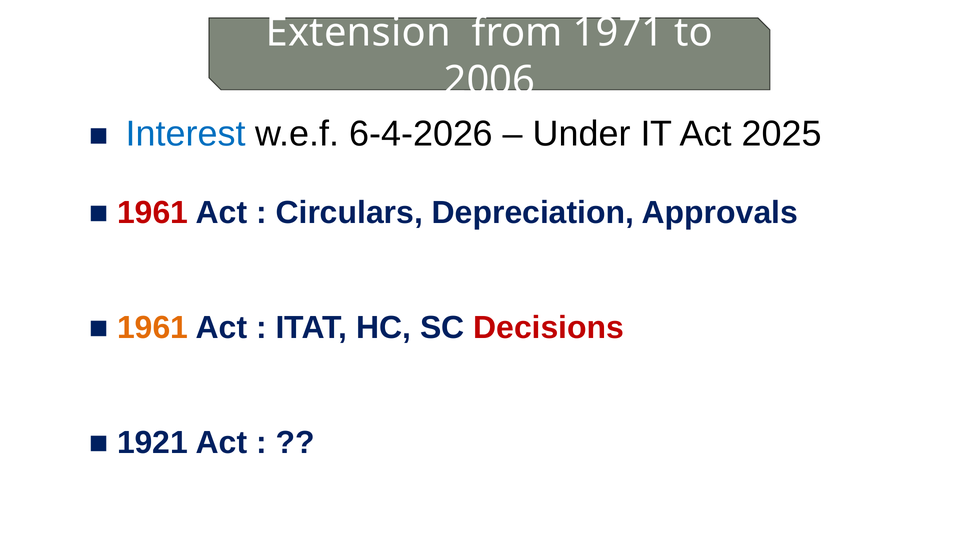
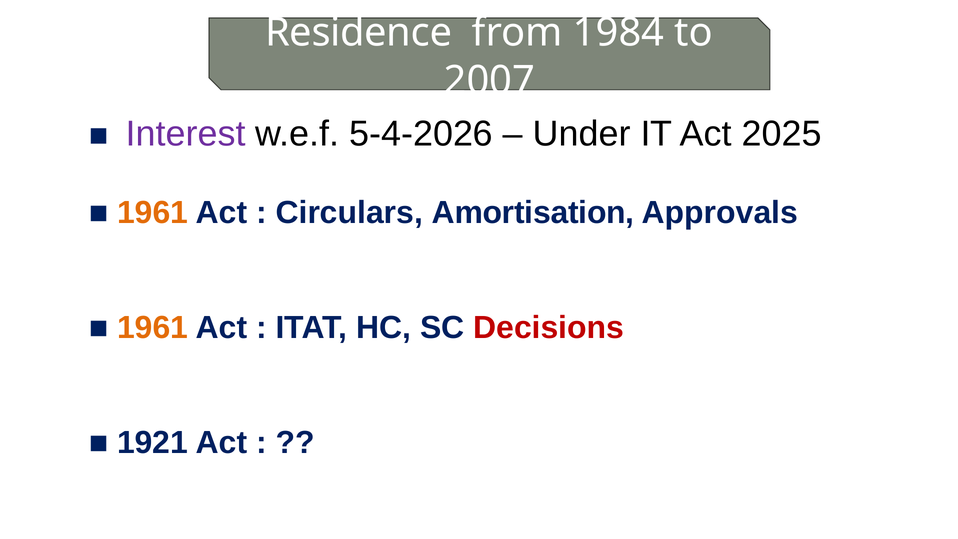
Extension: Extension -> Residence
1971: 1971 -> 1984
2006: 2006 -> 2007
Interest colour: blue -> purple
6-4-2026: 6-4-2026 -> 5-4-2026
1961 at (153, 212) colour: red -> orange
Depreciation: Depreciation -> Amortisation
